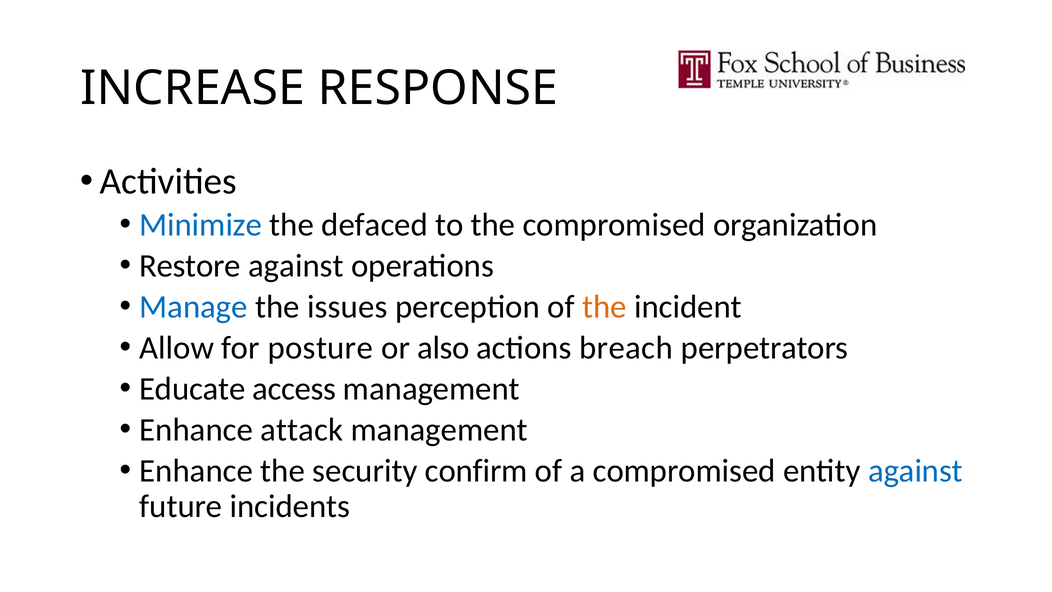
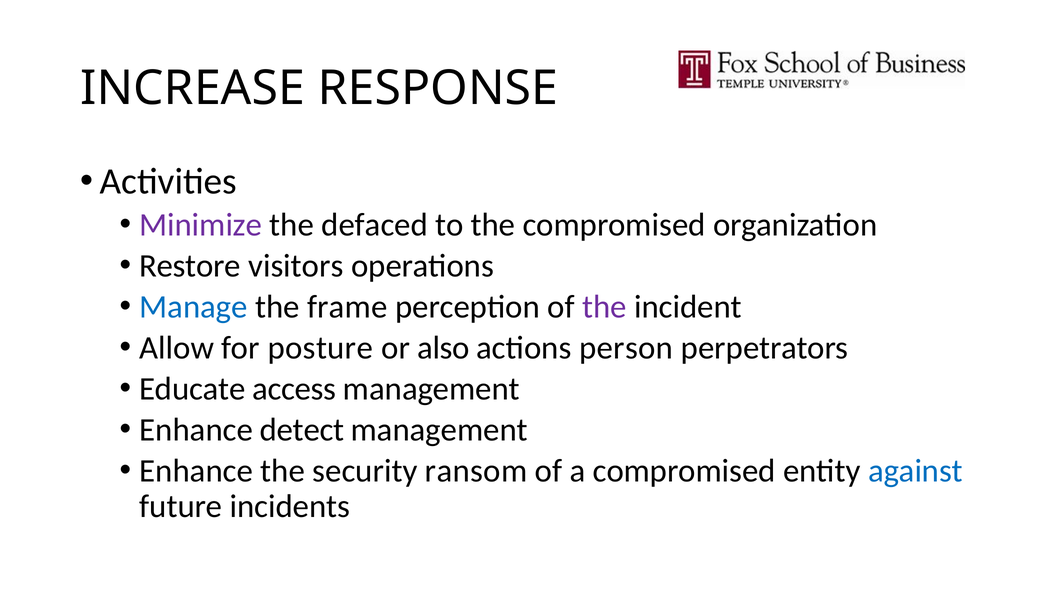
Minimize colour: blue -> purple
Restore against: against -> visitors
issues: issues -> frame
the at (604, 307) colour: orange -> purple
breach: breach -> person
attack: attack -> detect
confirm: confirm -> ransom
